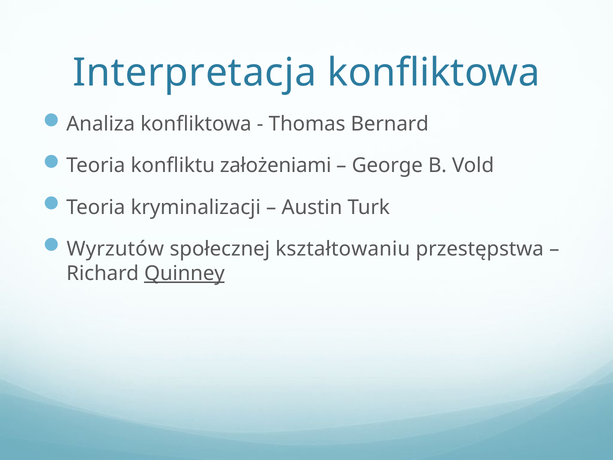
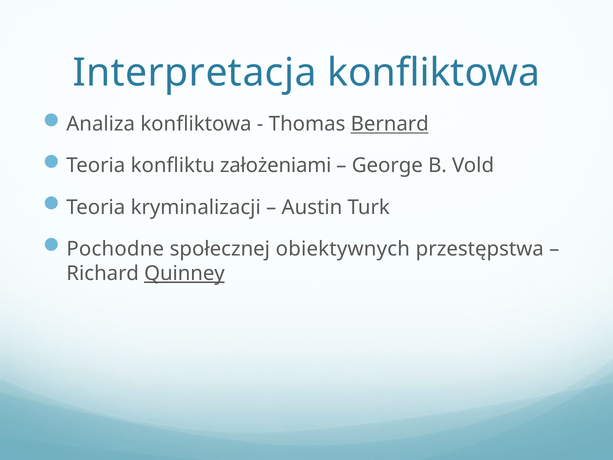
Bernard underline: none -> present
Wyrzutów: Wyrzutów -> Pochodne
kształtowaniu: kształtowaniu -> obiektywnych
